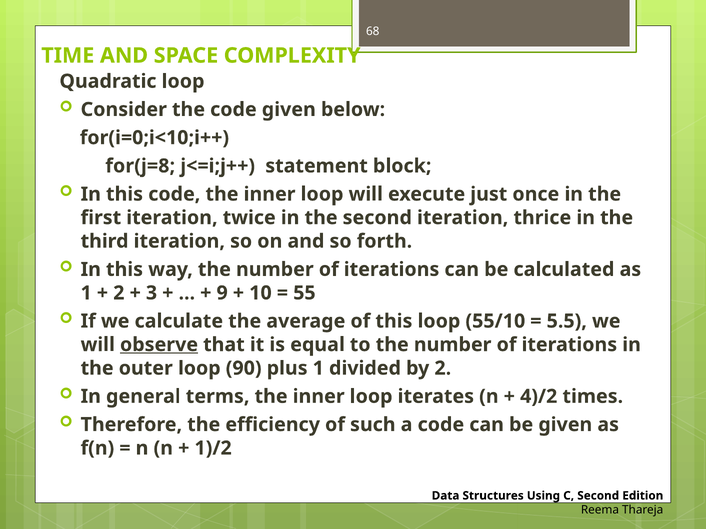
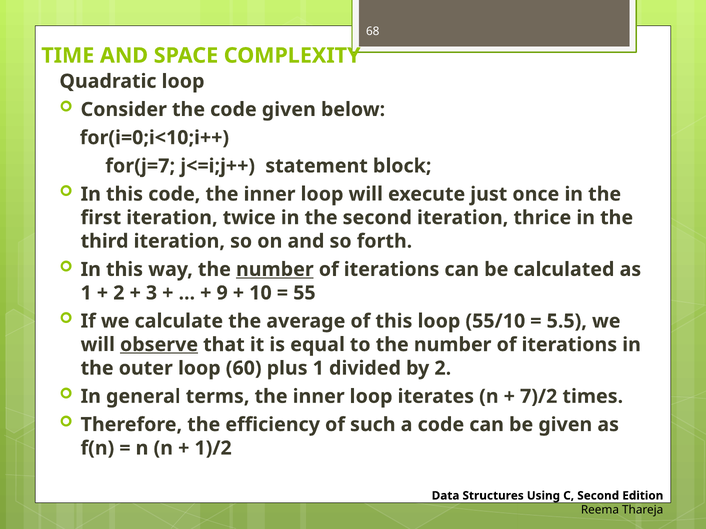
for(j=8: for(j=8 -> for(j=7
number at (275, 270) underline: none -> present
90: 90 -> 60
4)/2: 4)/2 -> 7)/2
